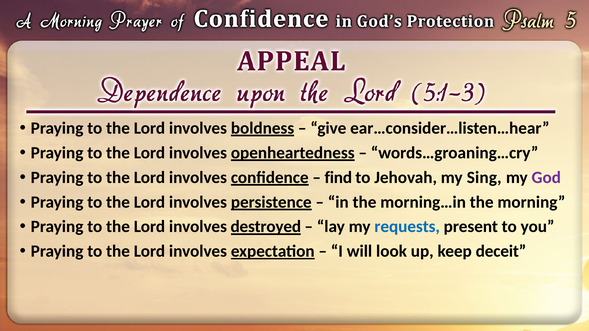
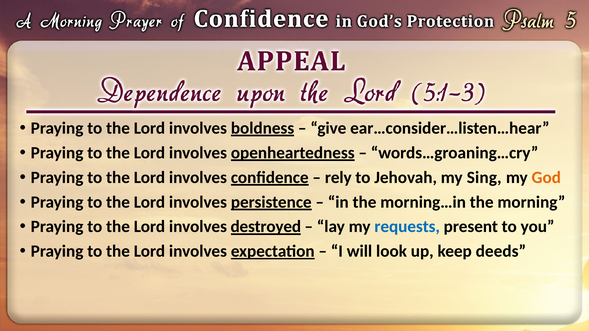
find: find -> rely
God colour: purple -> orange
deceit: deceit -> deeds
